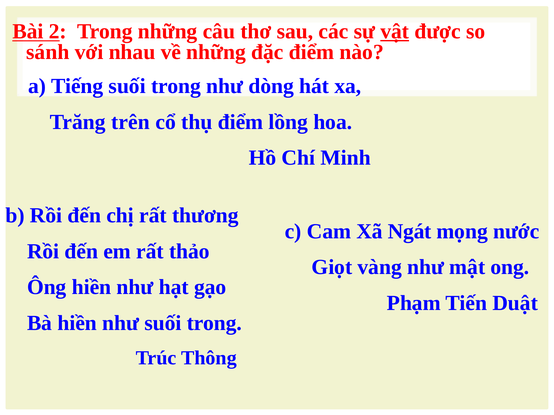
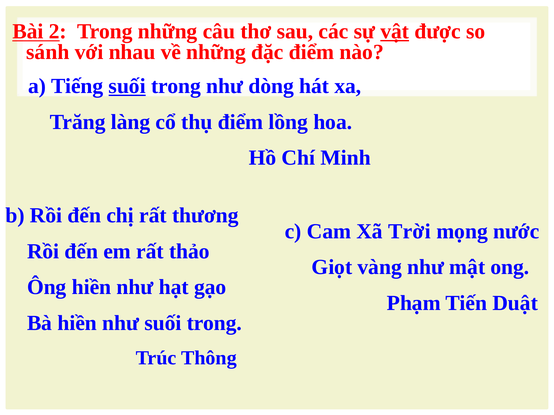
suối at (127, 86) underline: none -> present
trên: trên -> làng
Ngát: Ngát -> Trời
